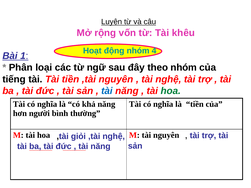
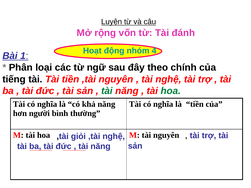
khêu: khêu -> đánh
theo nhóm: nhóm -> chính
tài at (107, 91) colour: blue -> green
